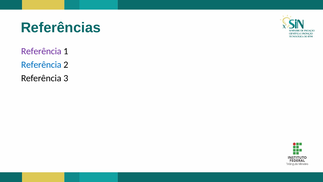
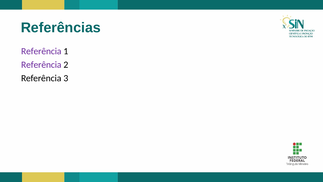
Referência at (41, 65) colour: blue -> purple
